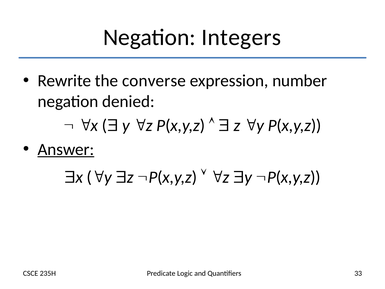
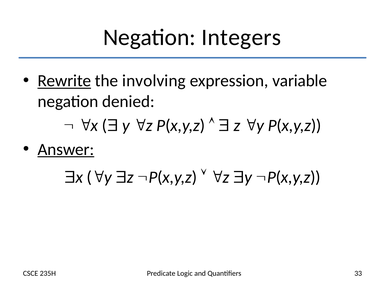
Rewrite underline: none -> present
converse: converse -> involving
number: number -> variable
